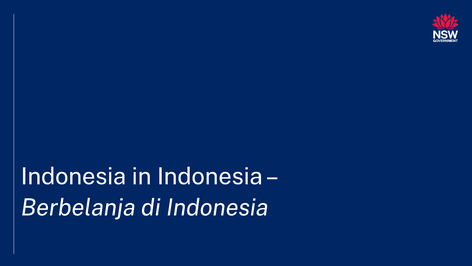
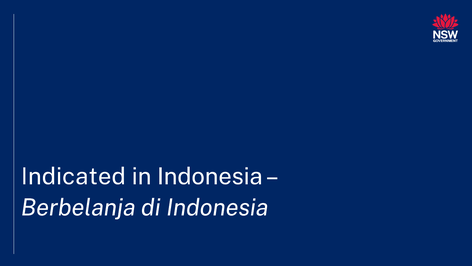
Indonesia at (73, 176): Indonesia -> Indicated
